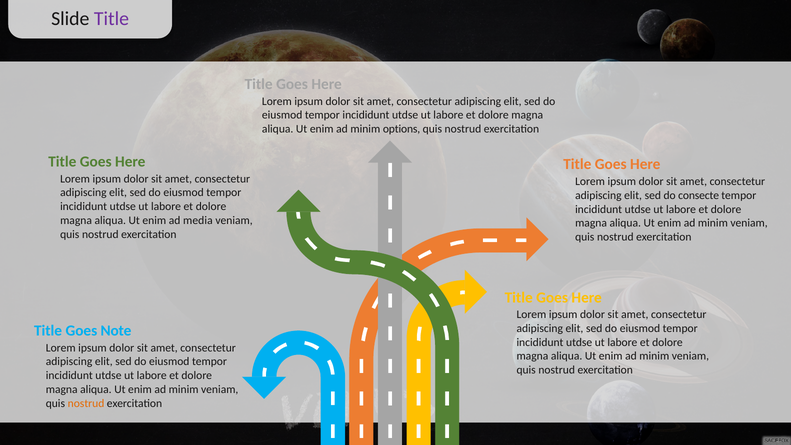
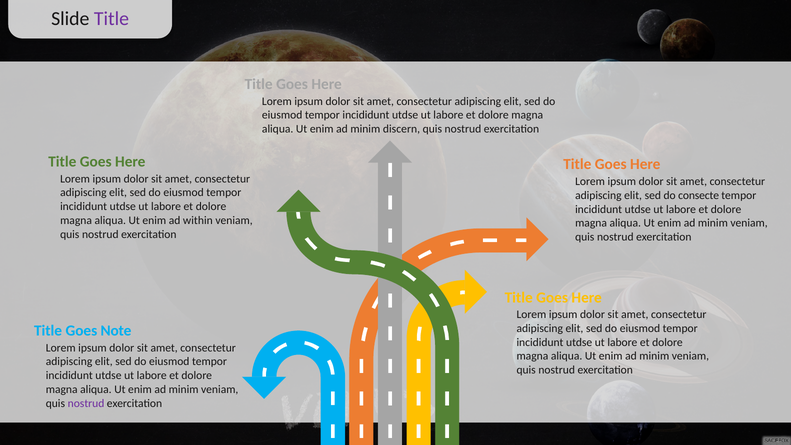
options: options -> discern
media: media -> within
nostrud at (86, 403) colour: orange -> purple
